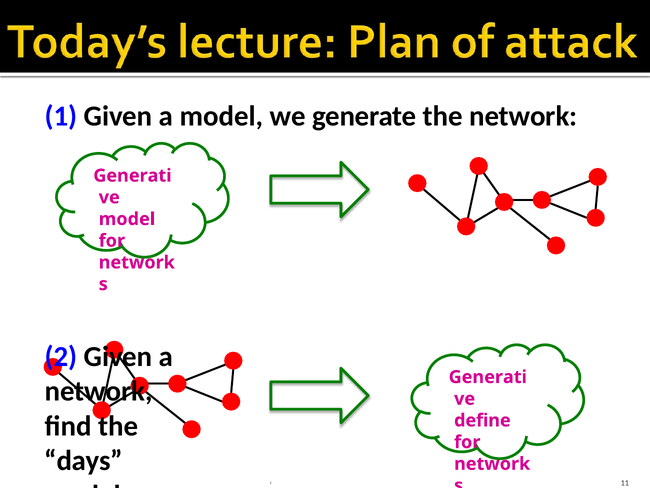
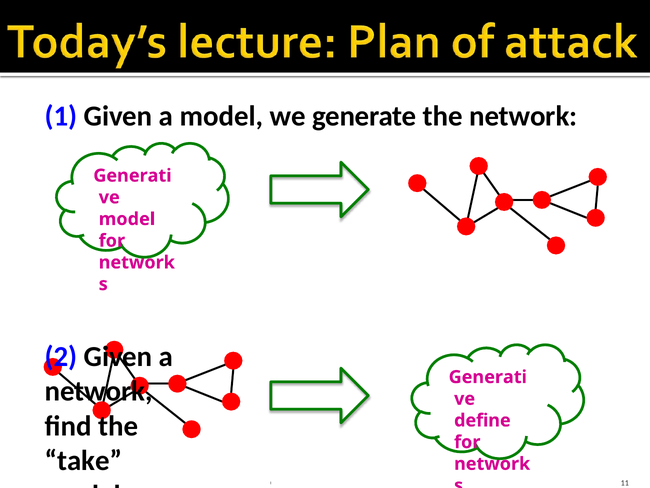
days: days -> take
